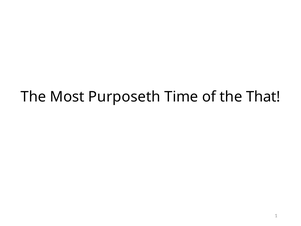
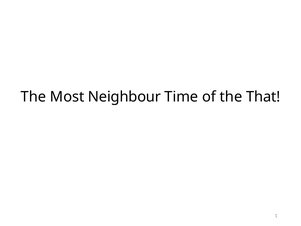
Purposeth: Purposeth -> Neighbour
